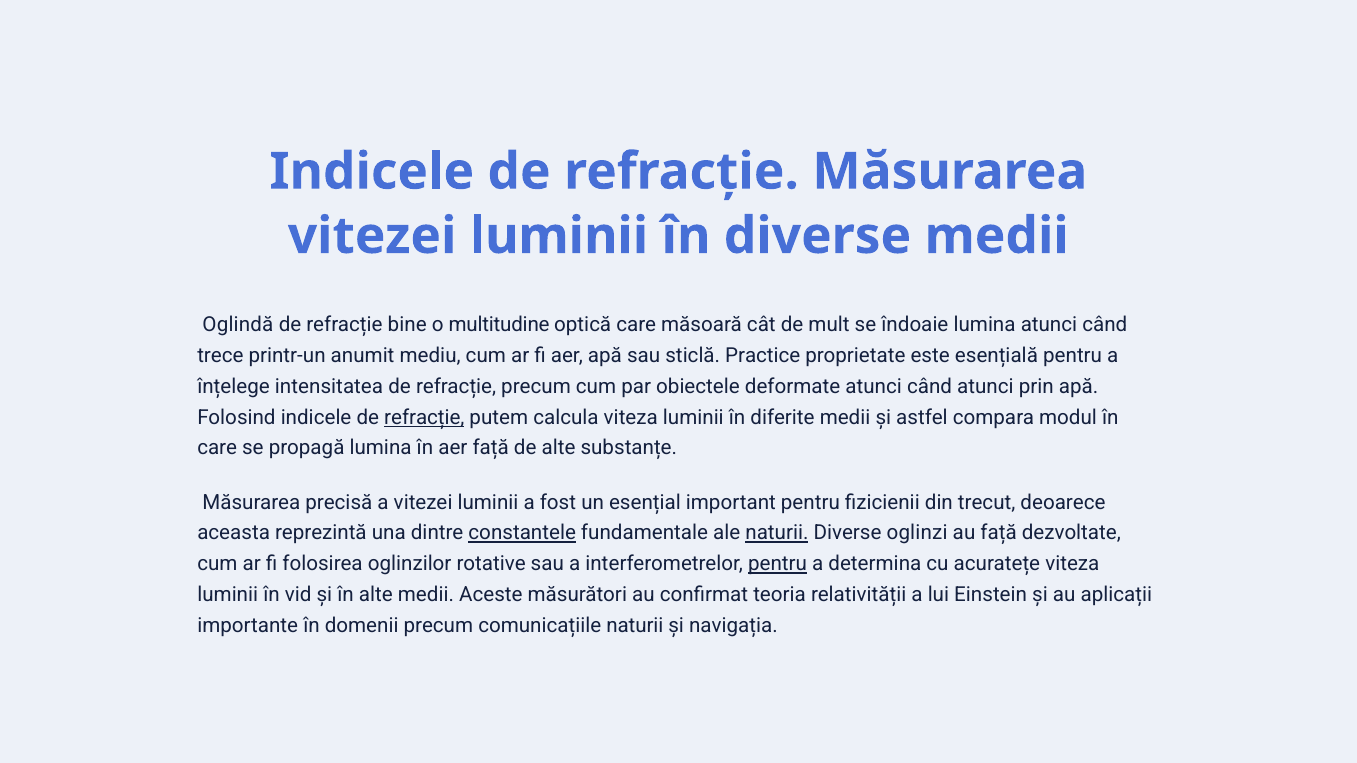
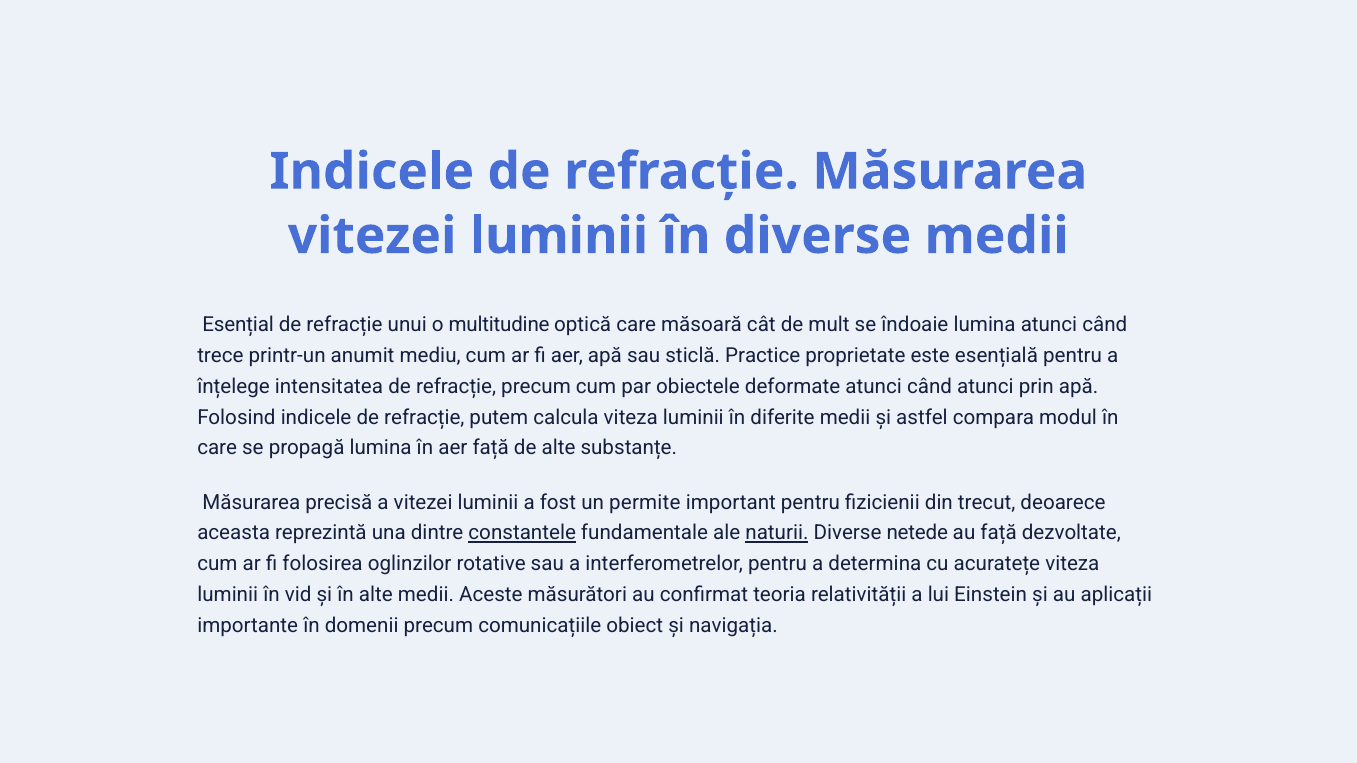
Oglindă: Oglindă -> Esențial
bine: bine -> unui
refracție at (424, 417) underline: present -> none
esențial: esențial -> permite
oglinzi: oglinzi -> netede
pentru at (778, 564) underline: present -> none
comunicațiile naturii: naturii -> obiect
